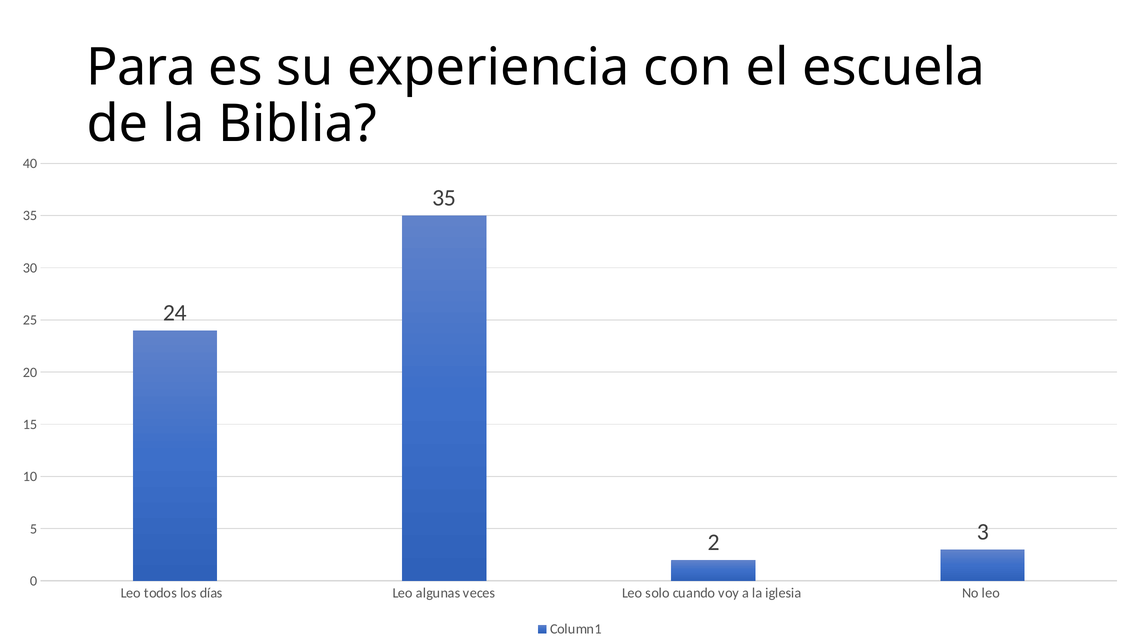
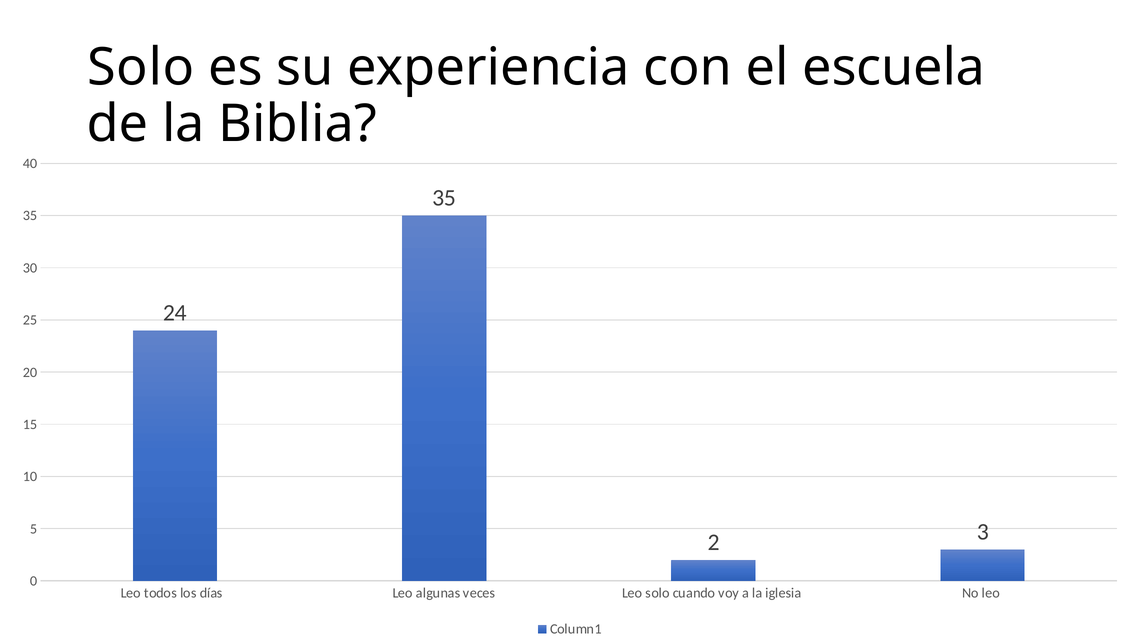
Para at (141, 68): Para -> Solo
